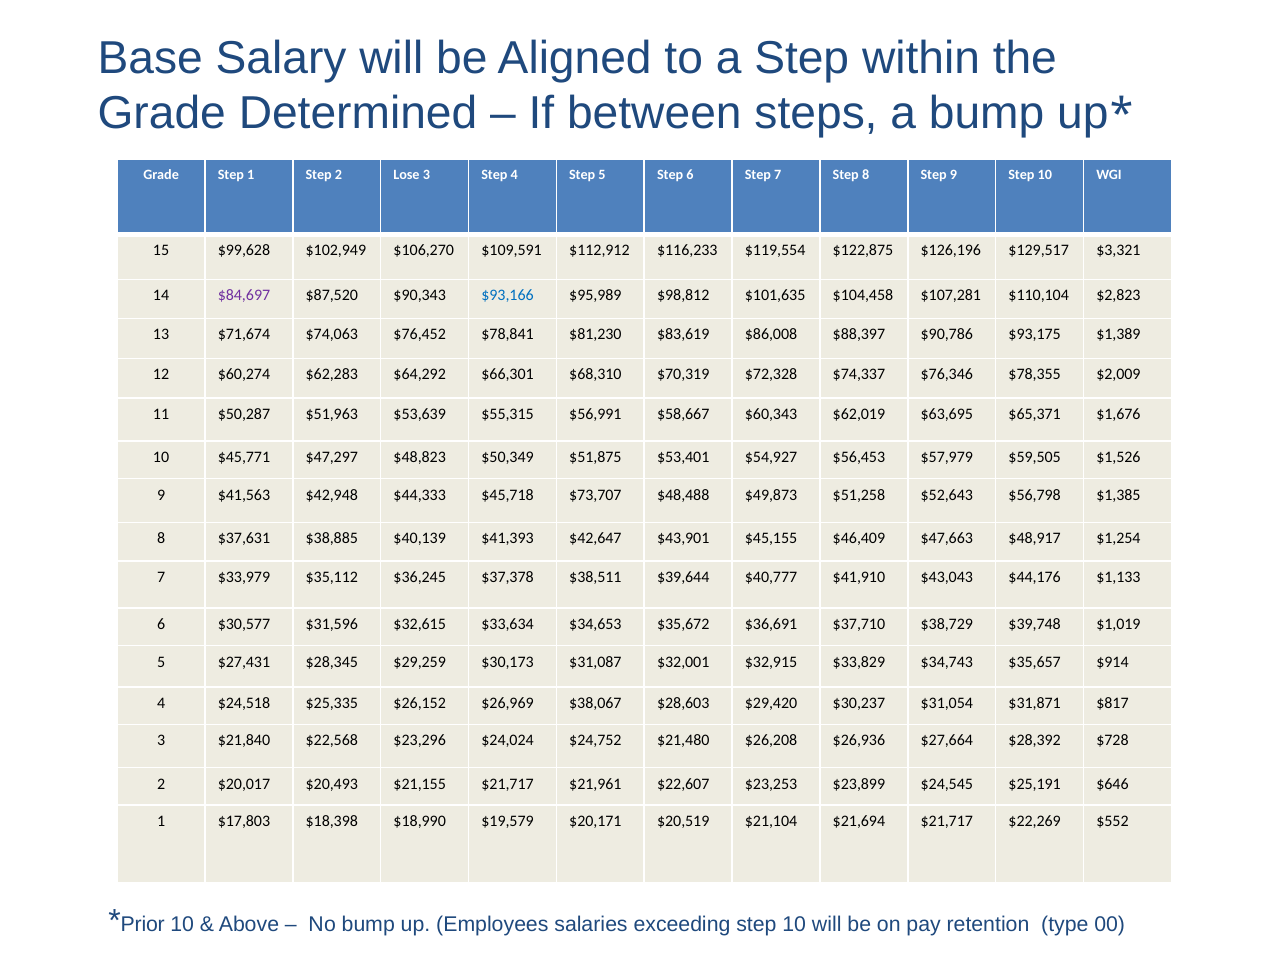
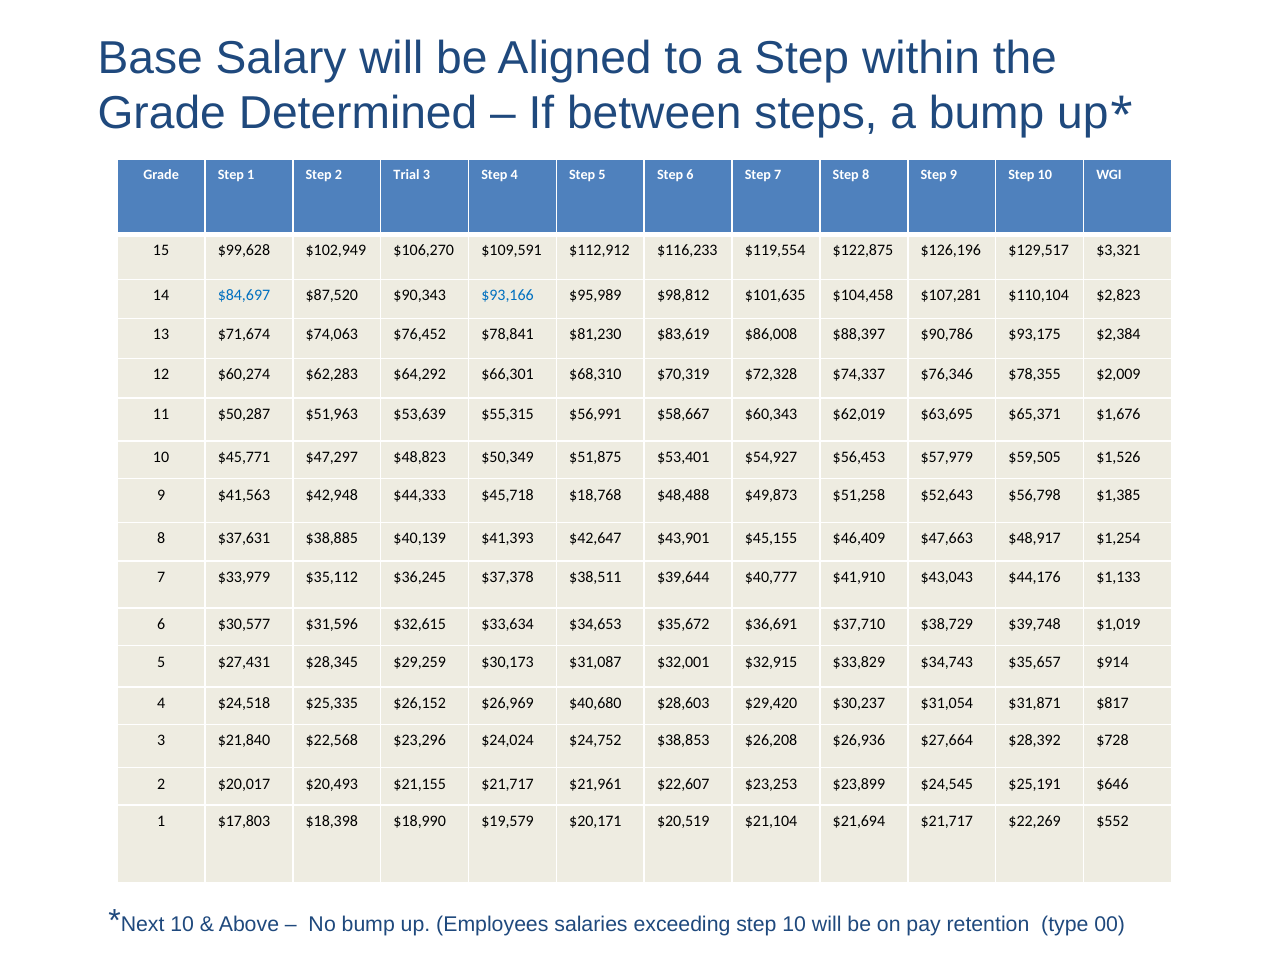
Lose: Lose -> Trial
$84,697 colour: purple -> blue
$1,389: $1,389 -> $2,384
$73,707: $73,707 -> $18,768
$38,067: $38,067 -> $40,680
$21,480: $21,480 -> $38,853
Prior: Prior -> Next
